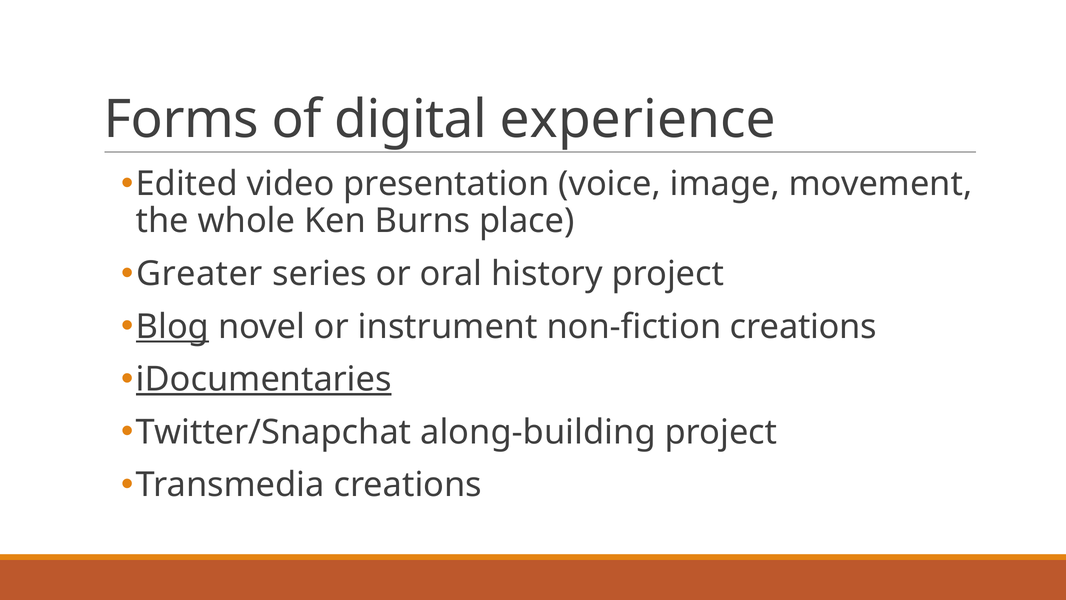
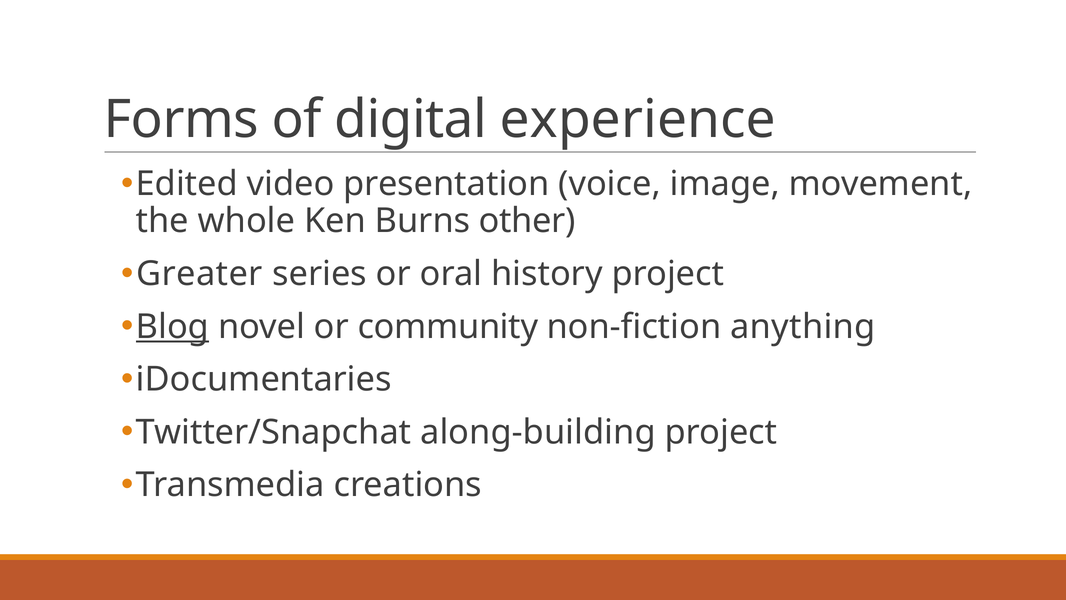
place: place -> other
instrument: instrument -> community
non-fiction creations: creations -> anything
iDocumentaries underline: present -> none
